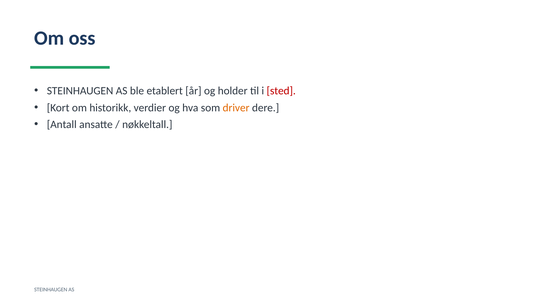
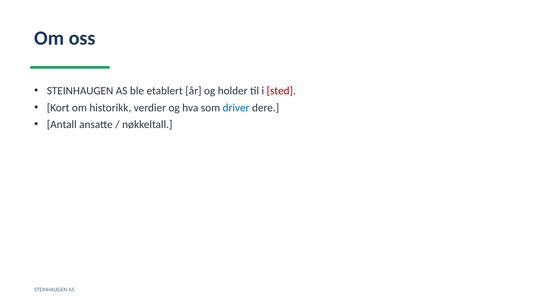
driver colour: orange -> blue
